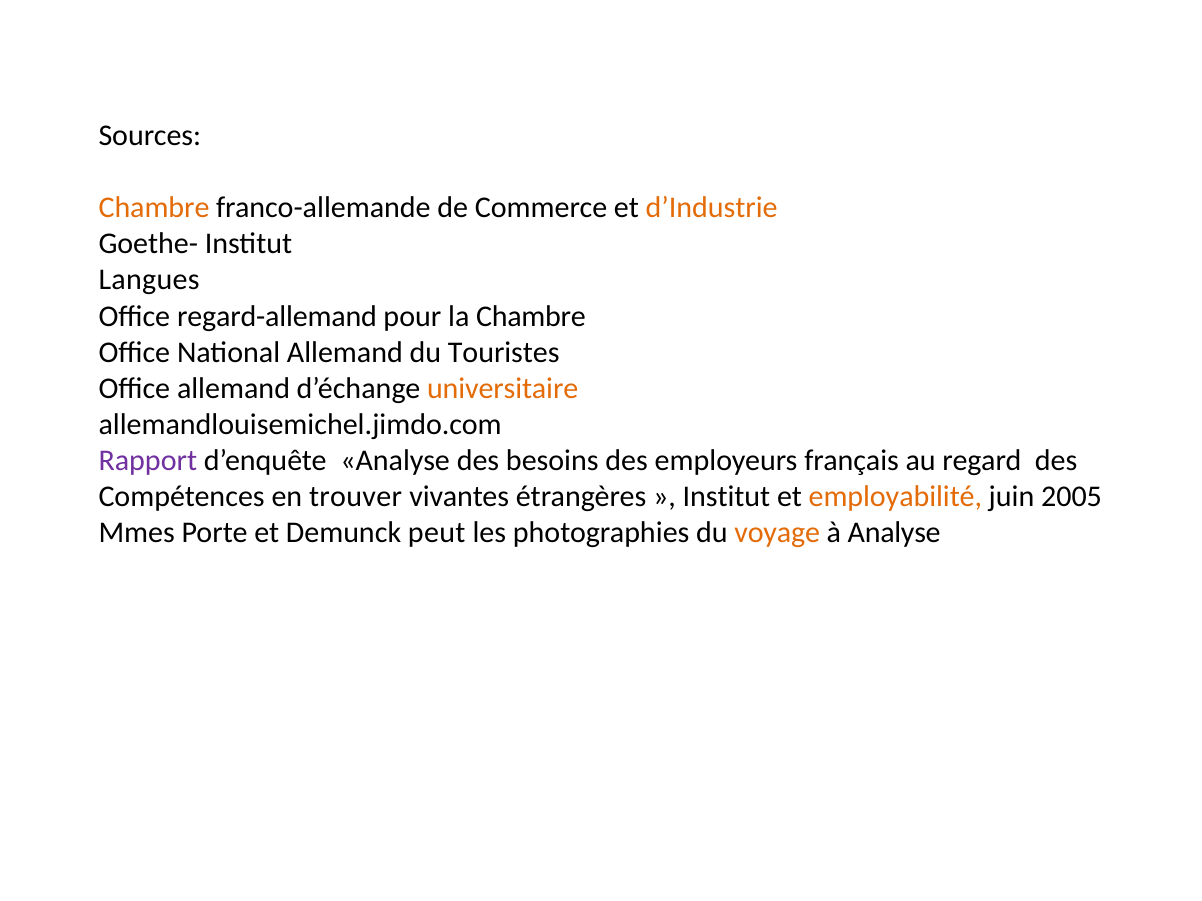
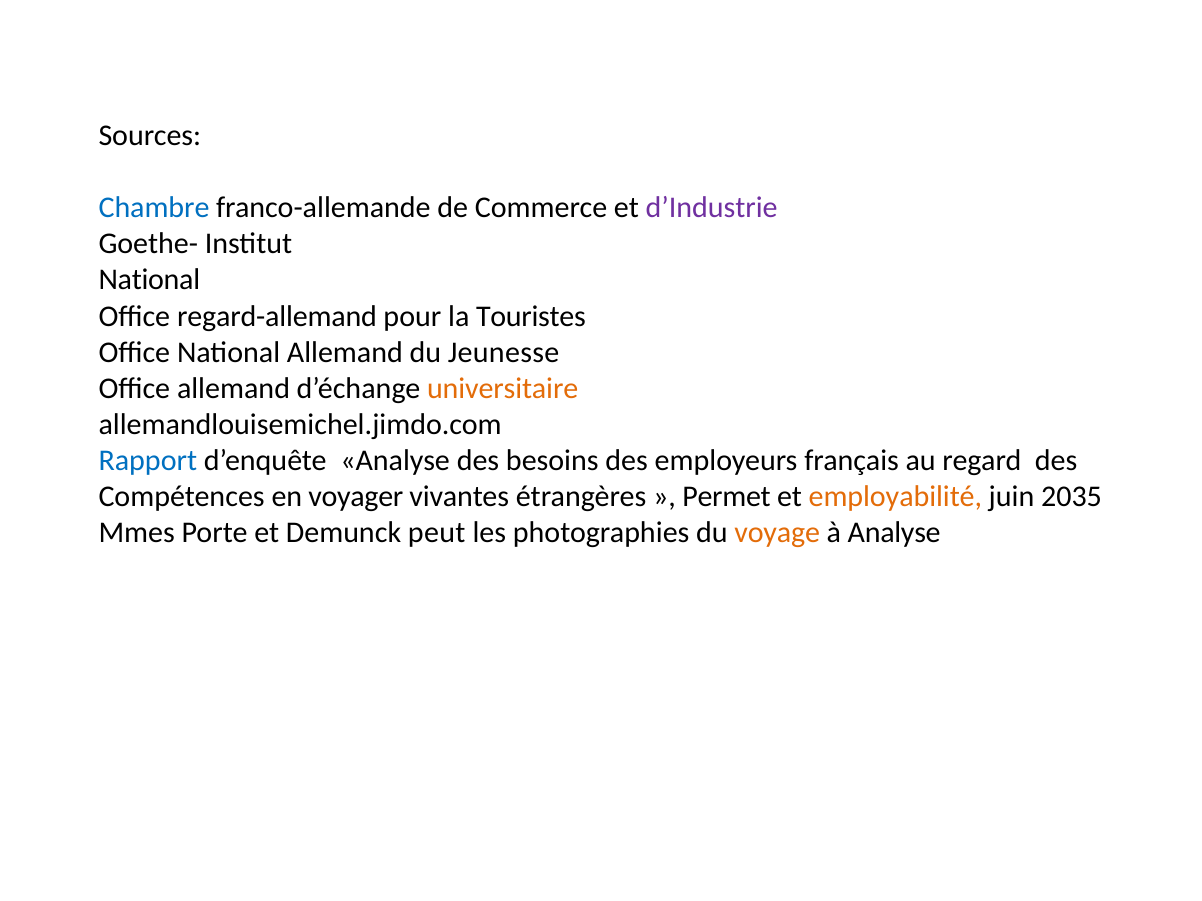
Chambre at (154, 208) colour: orange -> blue
d’Industrie colour: orange -> purple
Langues at (149, 280): Langues -> National
la Chambre: Chambre -> Touristes
Touristes: Touristes -> Jeunesse
Rapport colour: purple -> blue
trouver: trouver -> voyager
Institut at (726, 497): Institut -> Permet
2005: 2005 -> 2035
